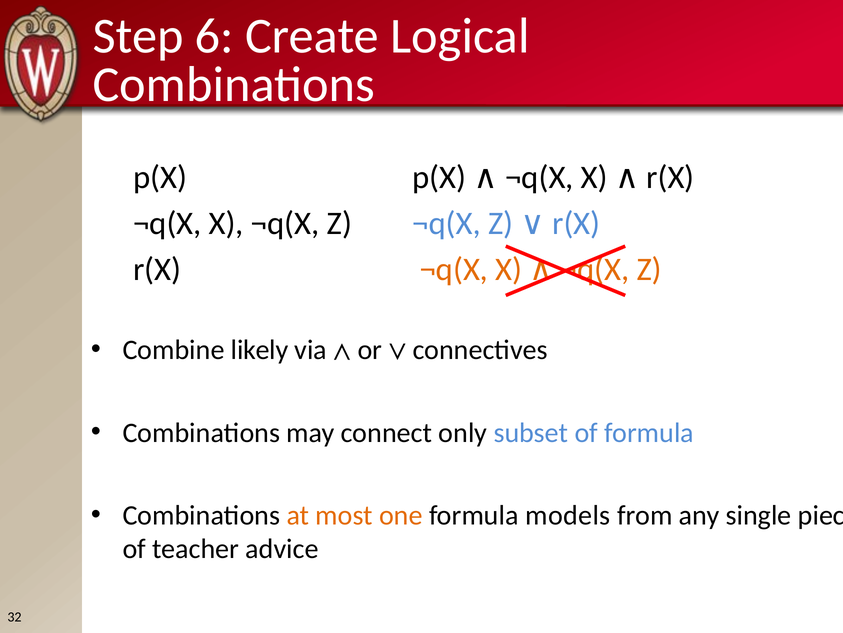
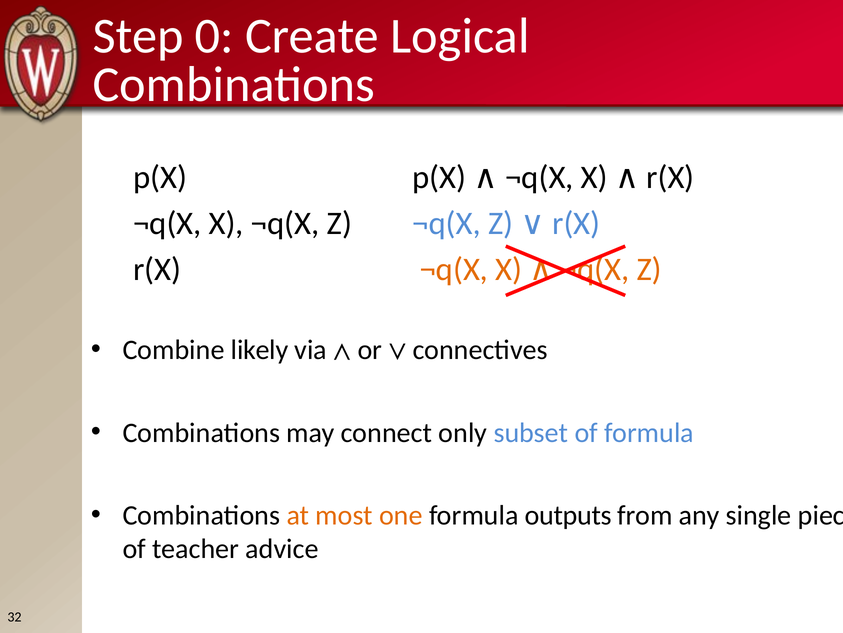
6: 6 -> 0
models: models -> outputs
